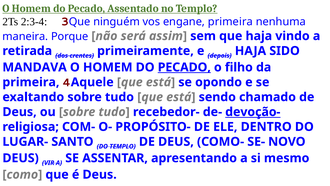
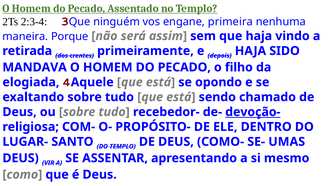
PECADO at (184, 67) underline: present -> none
primeira at (31, 82): primeira -> elogiada
NOVO: NOVO -> UMAS
